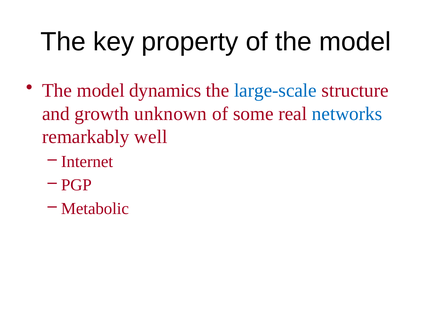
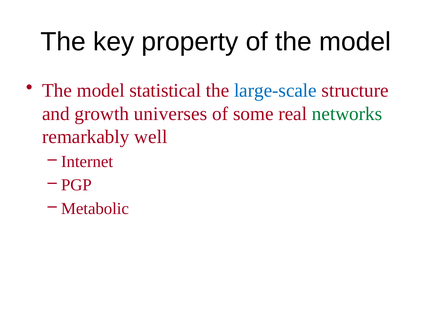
dynamics: dynamics -> statistical
unknown: unknown -> universes
networks colour: blue -> green
